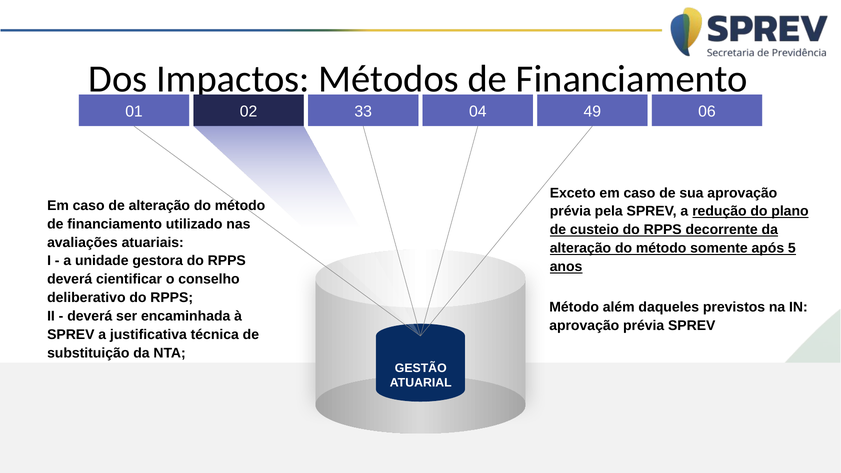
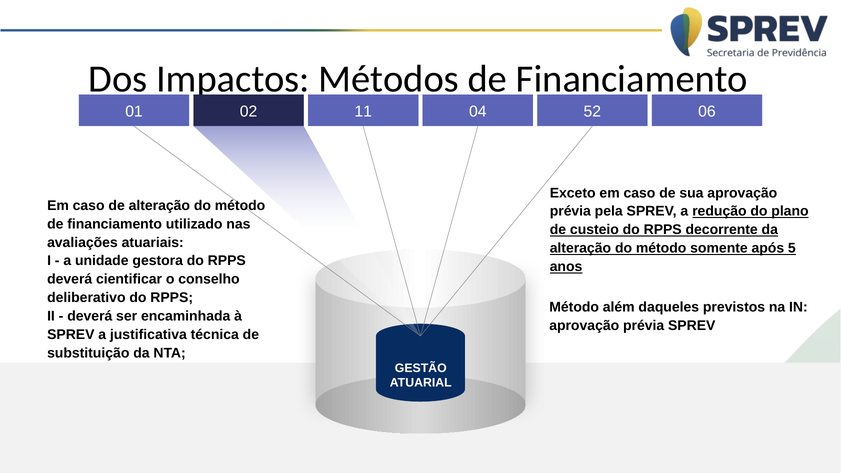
33: 33 -> 11
49: 49 -> 52
